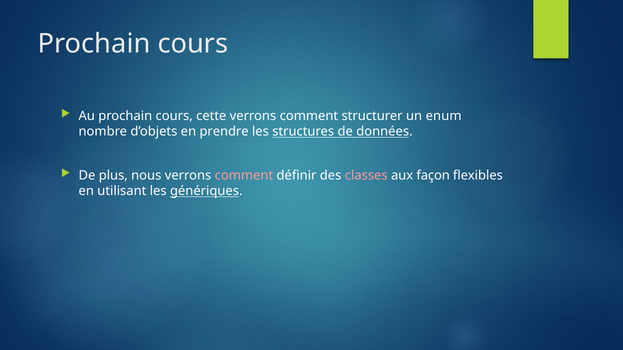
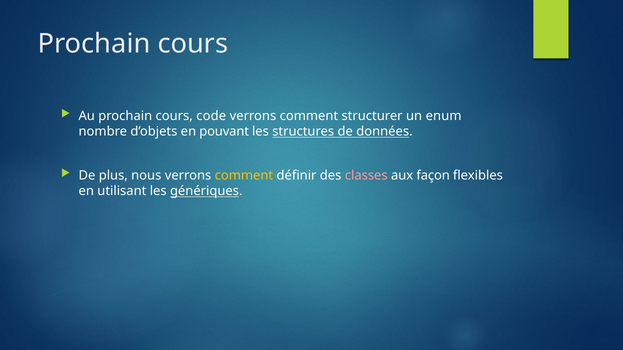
cette: cette -> code
prendre: prendre -> pouvant
comment at (244, 176) colour: pink -> yellow
